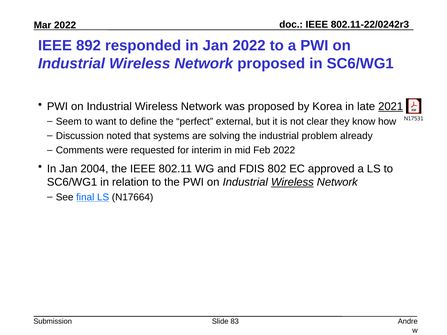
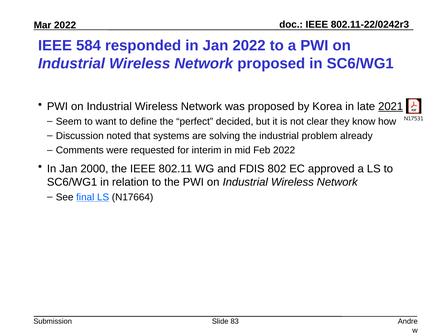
892: 892 -> 584
external: external -> decided
2004: 2004 -> 2000
Wireless at (292, 182) underline: present -> none
